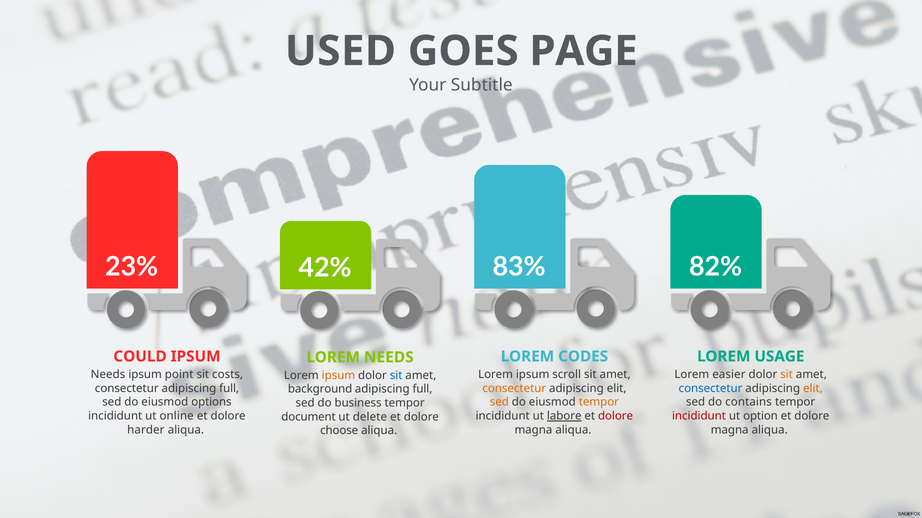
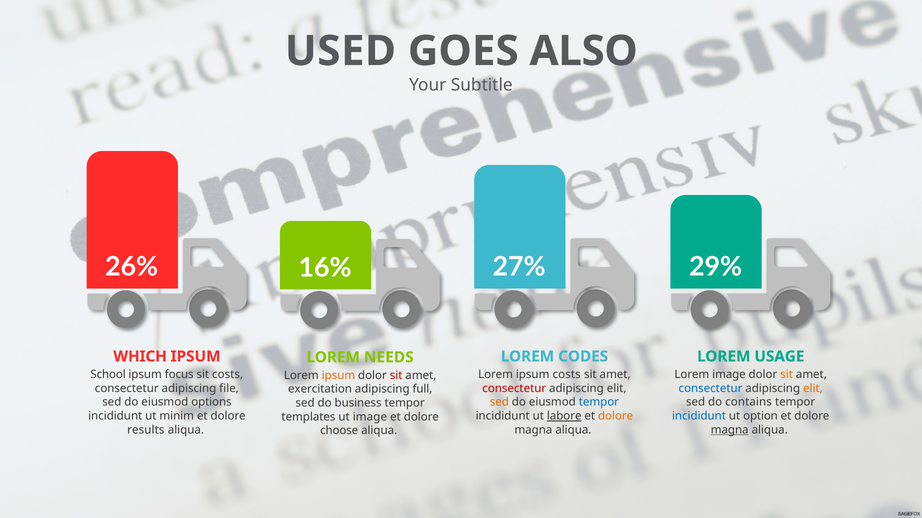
PAGE: PAGE -> ALSO
23%: 23% -> 26%
83%: 83% -> 27%
82%: 82% -> 29%
42%: 42% -> 16%
COULD: COULD -> WHICH
Needs at (108, 375): Needs -> School
point: point -> focus
ipsum scroll: scroll -> costs
Lorem easier: easier -> image
sit at (396, 376) colour: blue -> red
consectetur adipiscing full: full -> file
consectetur at (514, 389) colour: orange -> red
background: background -> exercitation
tempor at (599, 403) colour: orange -> blue
online: online -> minim
dolore at (616, 417) colour: red -> orange
incididunt at (699, 417) colour: red -> blue
document: document -> templates
ut delete: delete -> image
harder: harder -> results
magna at (730, 430) underline: none -> present
